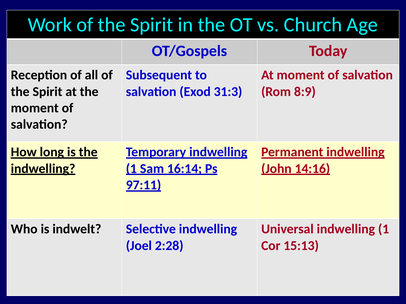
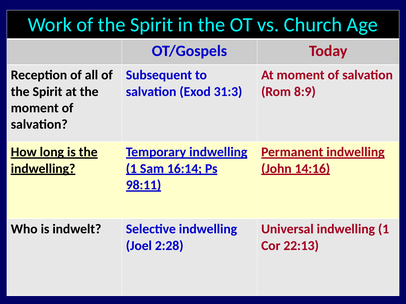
97:11: 97:11 -> 98:11
15:13: 15:13 -> 22:13
